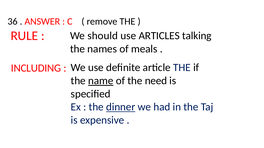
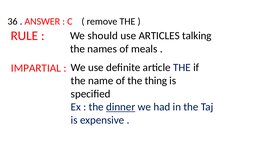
INCLUDING: INCLUDING -> IMPARTIAL
name underline: present -> none
need: need -> thing
